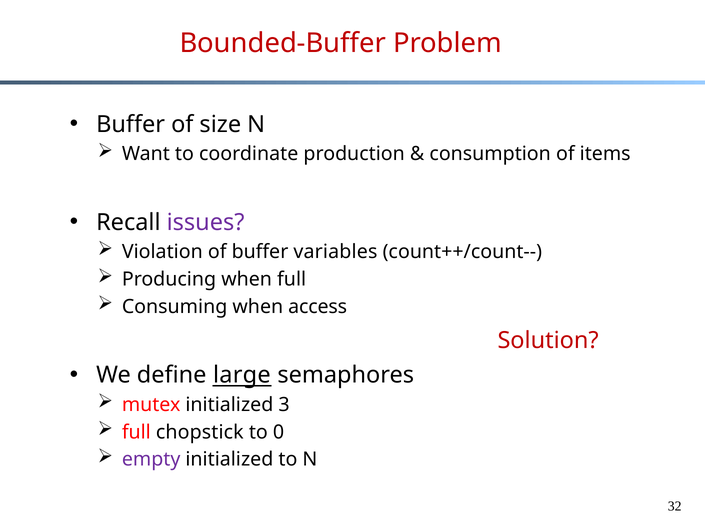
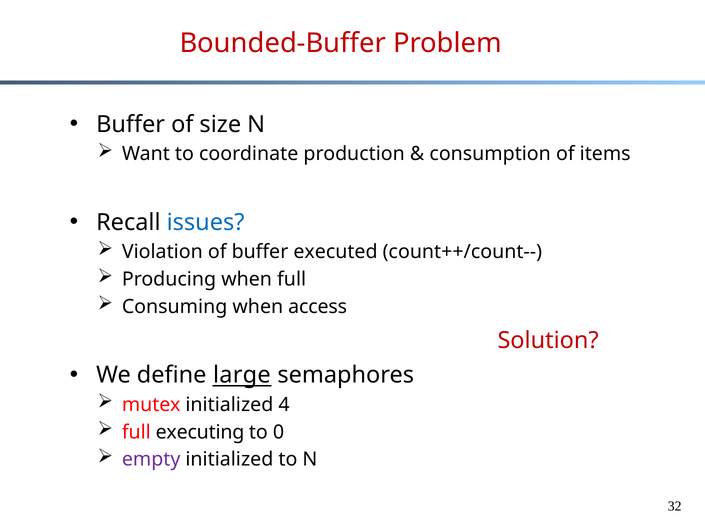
issues colour: purple -> blue
variables: variables -> executed
3: 3 -> 4
chopstick: chopstick -> executing
